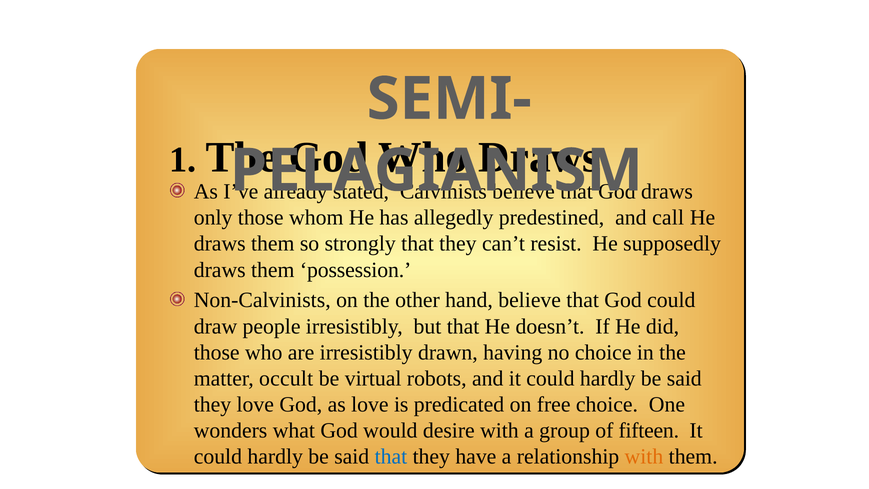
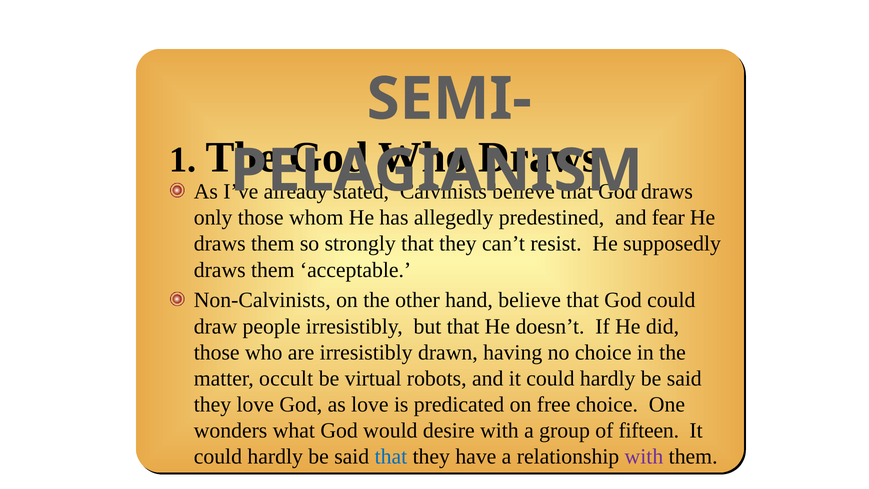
call: call -> fear
possession: possession -> acceptable
with at (644, 457) colour: orange -> purple
